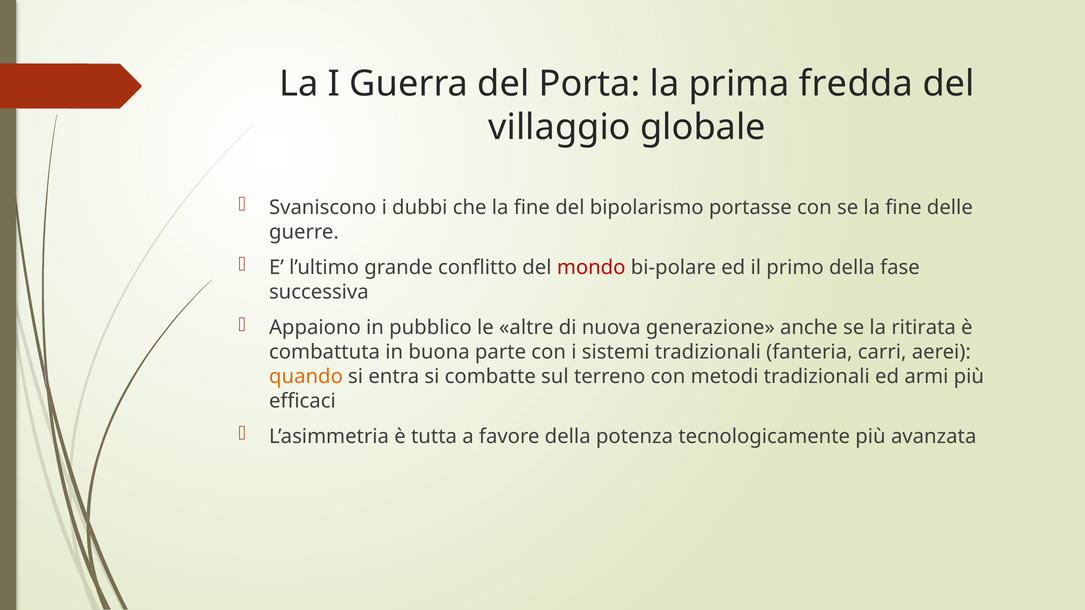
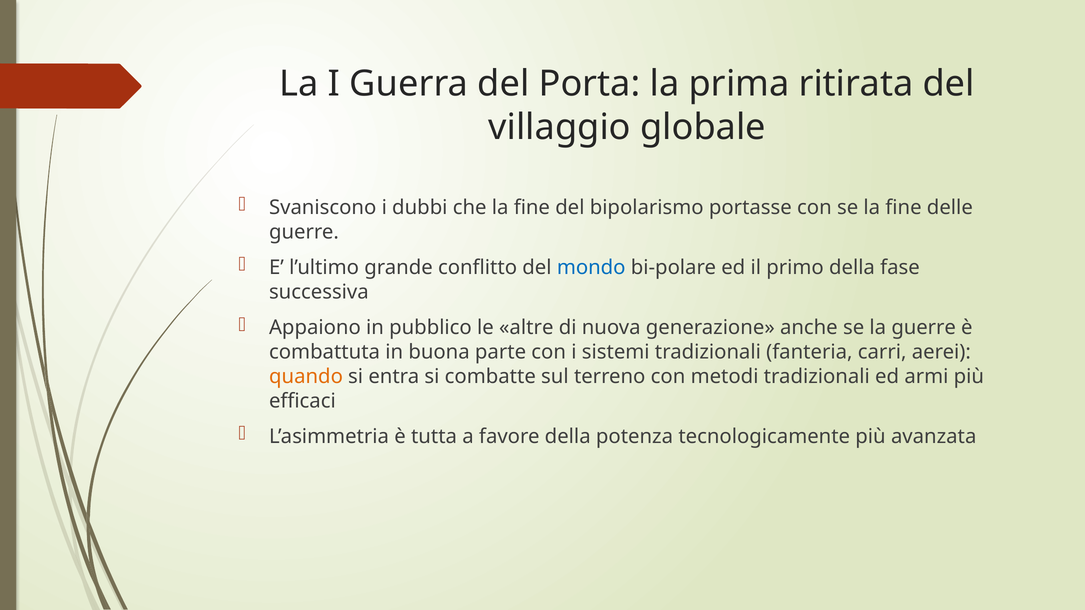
fredda: fredda -> ritirata
mondo colour: red -> blue
la ritirata: ritirata -> guerre
